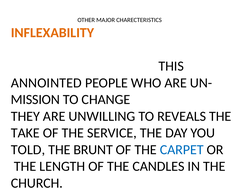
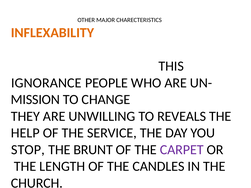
ANNOINTED: ANNOINTED -> IGNORANCE
TAKE: TAKE -> HELP
TOLD: TOLD -> STOP
CARPET colour: blue -> purple
